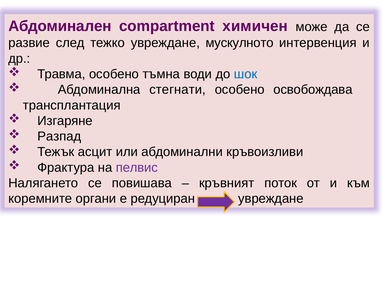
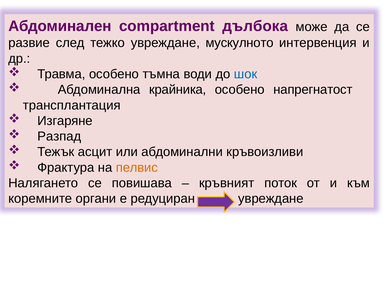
химичен: химичен -> дълбока
стегнати: стегнати -> крайника
освобождава: освобождава -> напрегнатост
пелвис colour: purple -> orange
